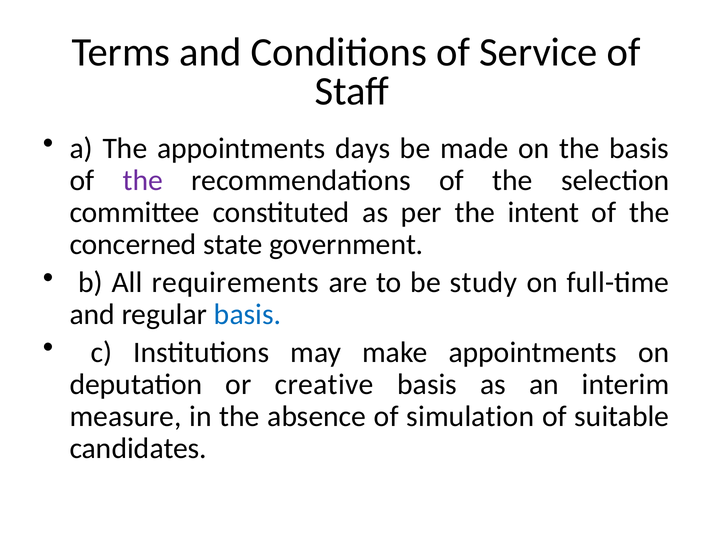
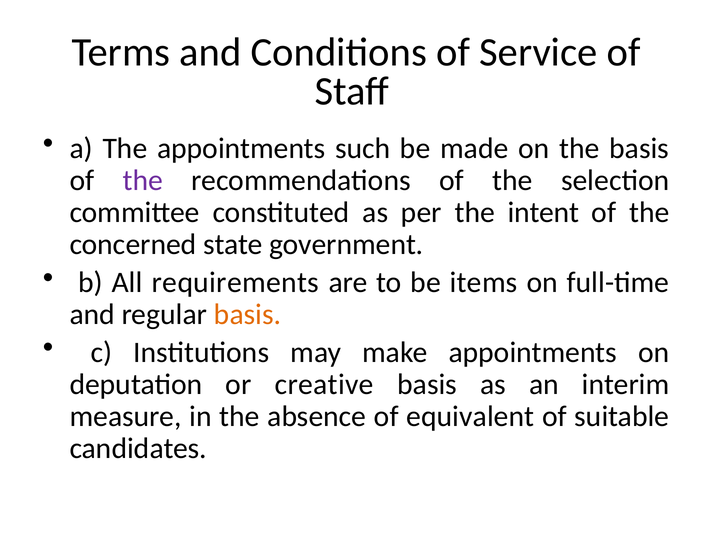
days: days -> such
study: study -> items
basis at (248, 314) colour: blue -> orange
simulation: simulation -> equivalent
